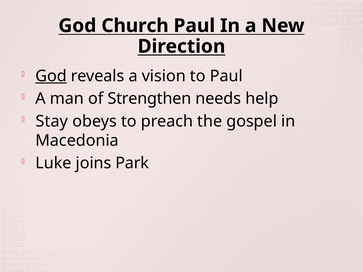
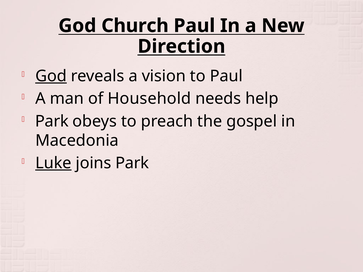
Strengthen: Strengthen -> Household
Stay at (52, 121): Stay -> Park
Luke underline: none -> present
